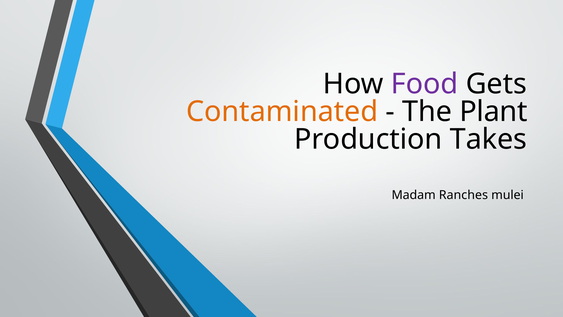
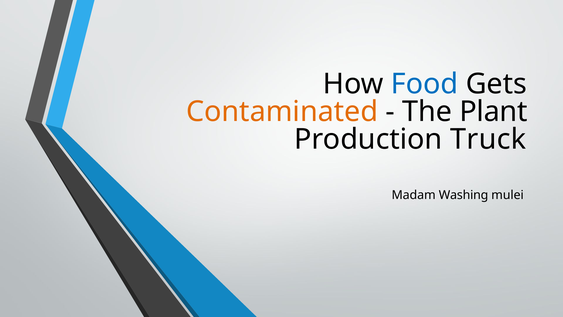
Food colour: purple -> blue
Takes: Takes -> Truck
Ranches: Ranches -> Washing
